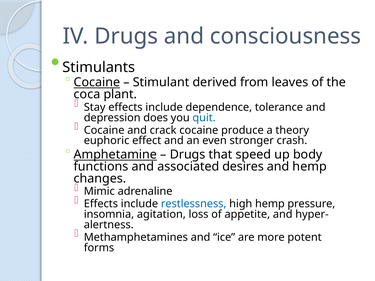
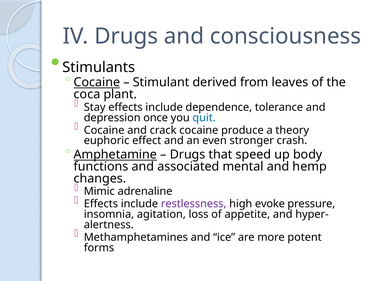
does: does -> once
desires: desires -> mental
restlessness colour: blue -> purple
high hemp: hemp -> evoke
